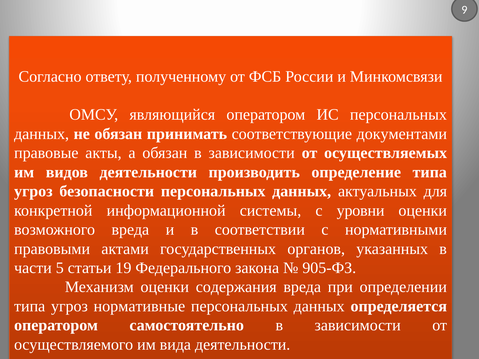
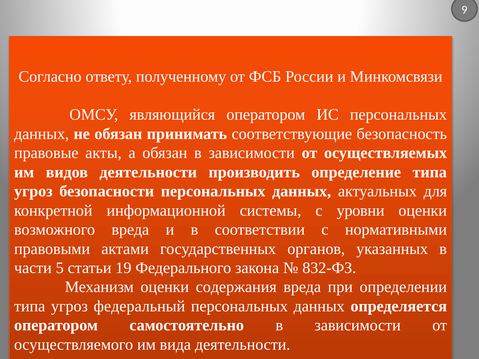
документами: документами -> безопасность
905-ФЗ: 905-ФЗ -> 832-ФЗ
нормативные: нормативные -> федеральный
